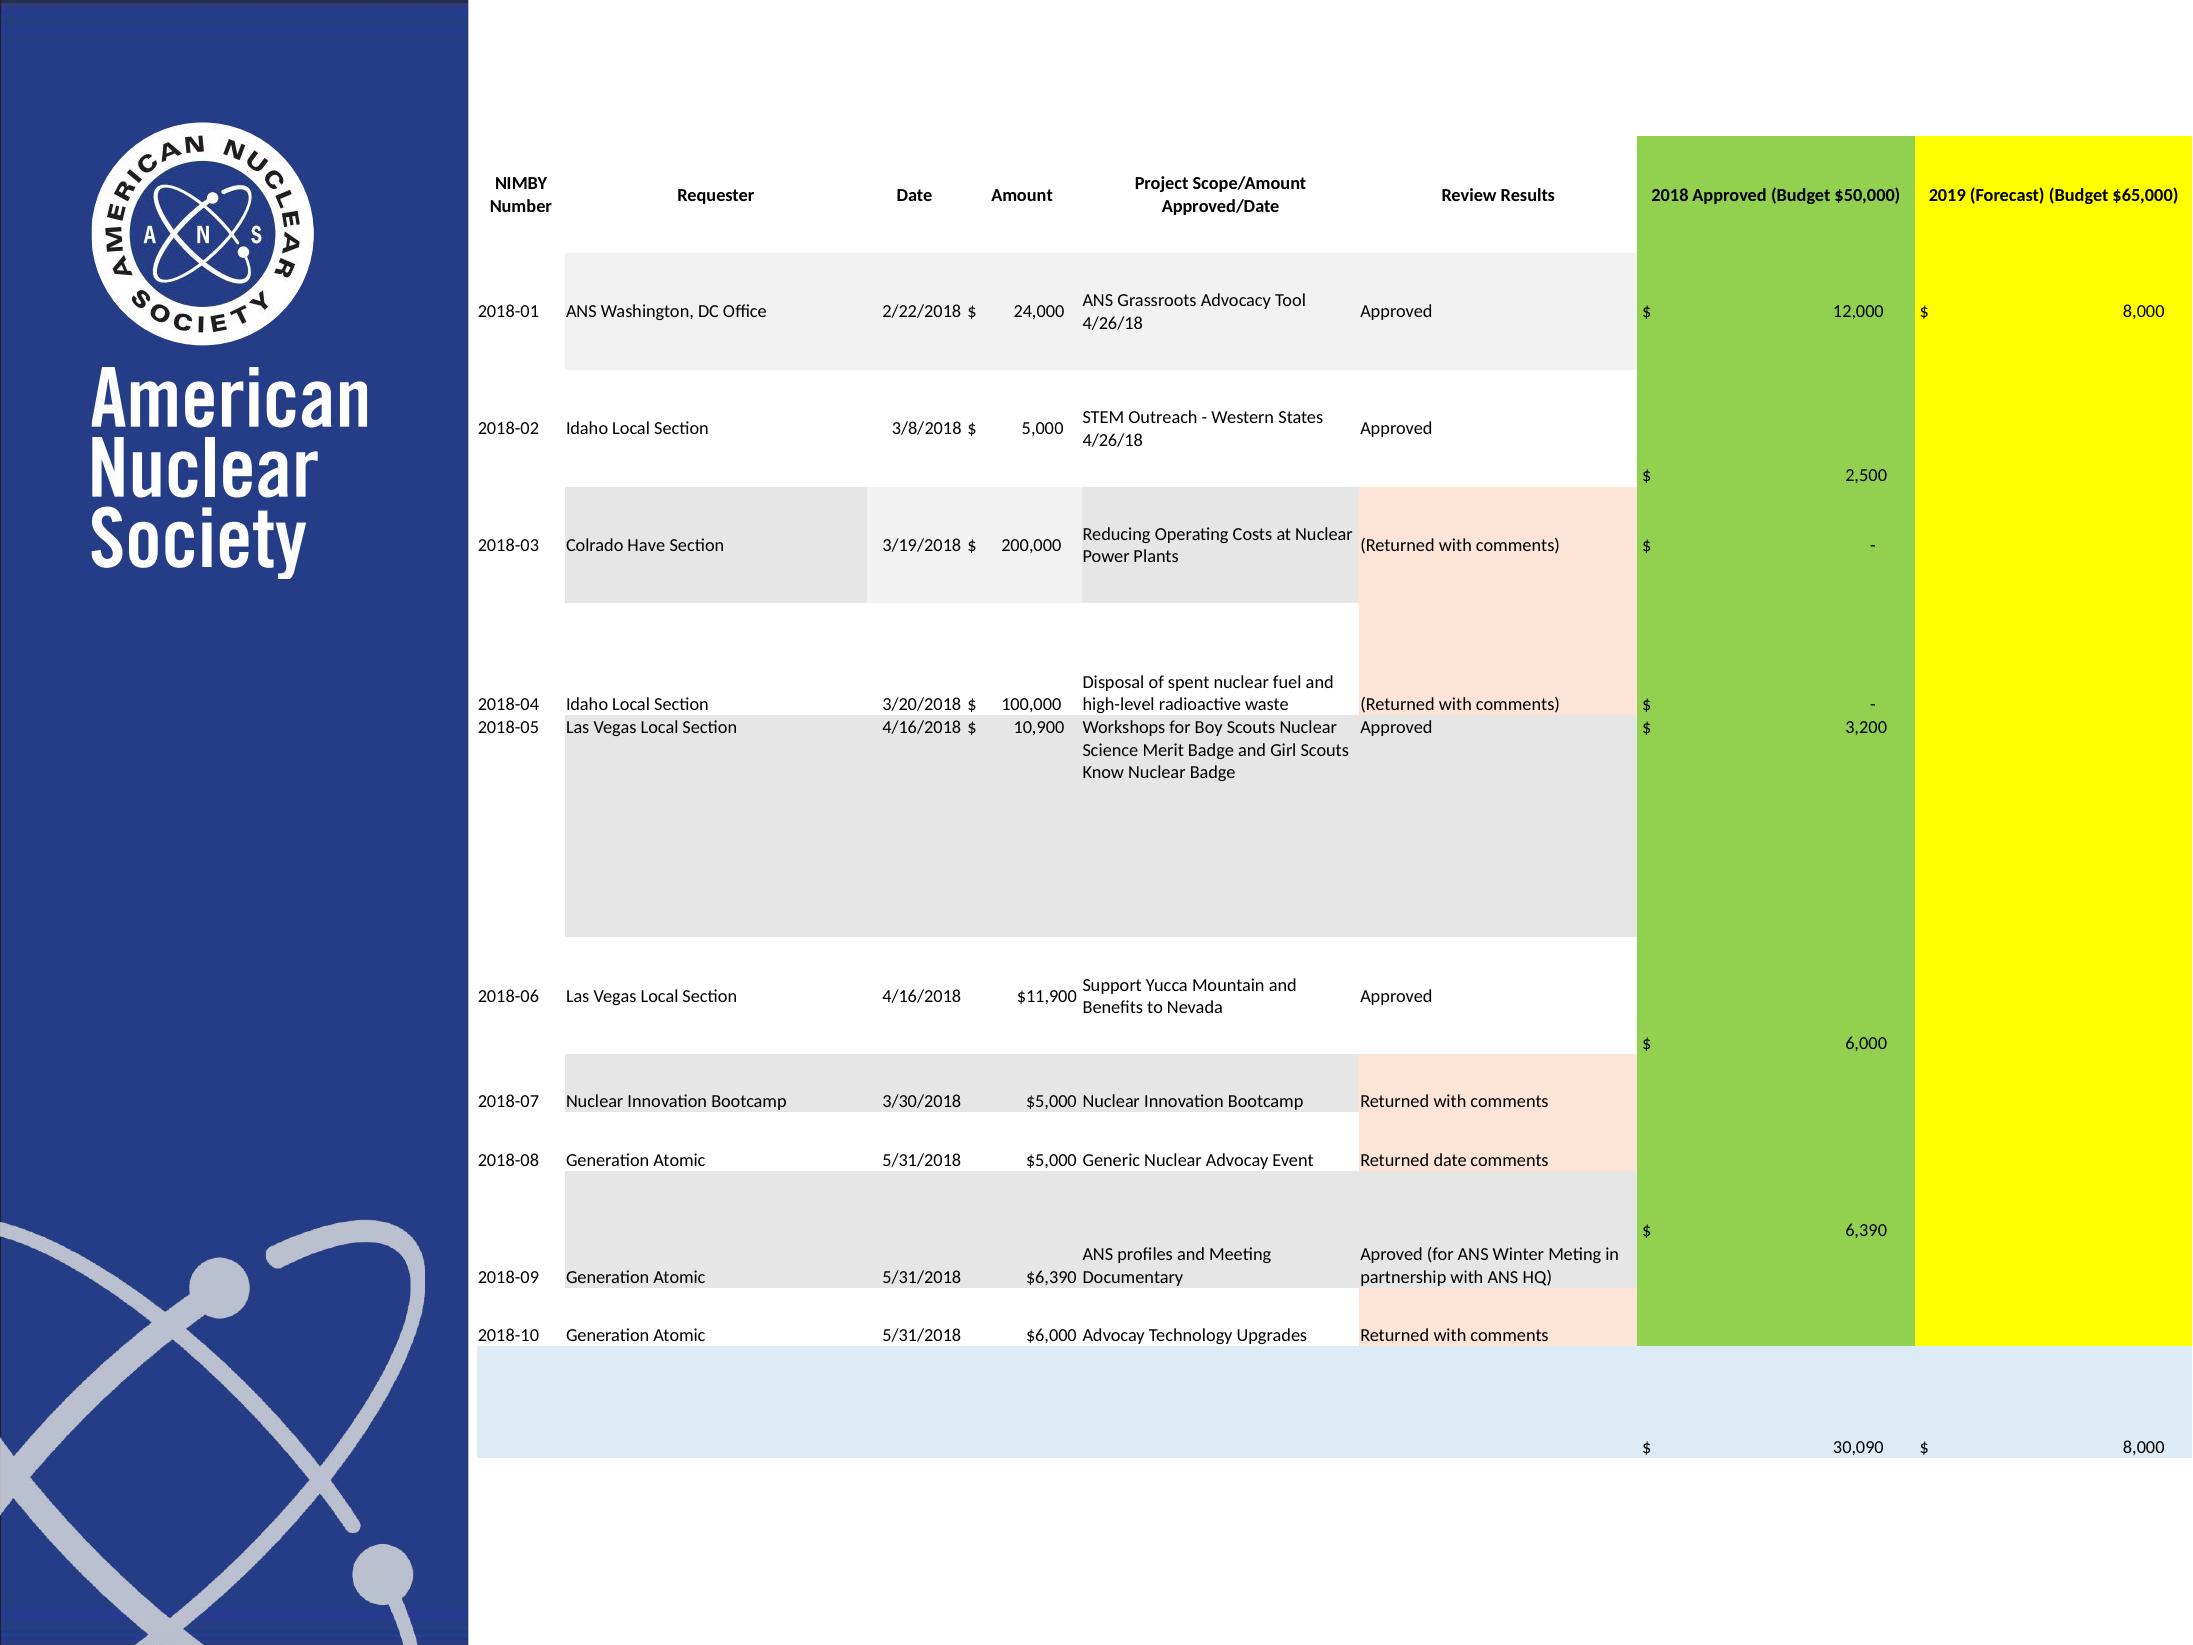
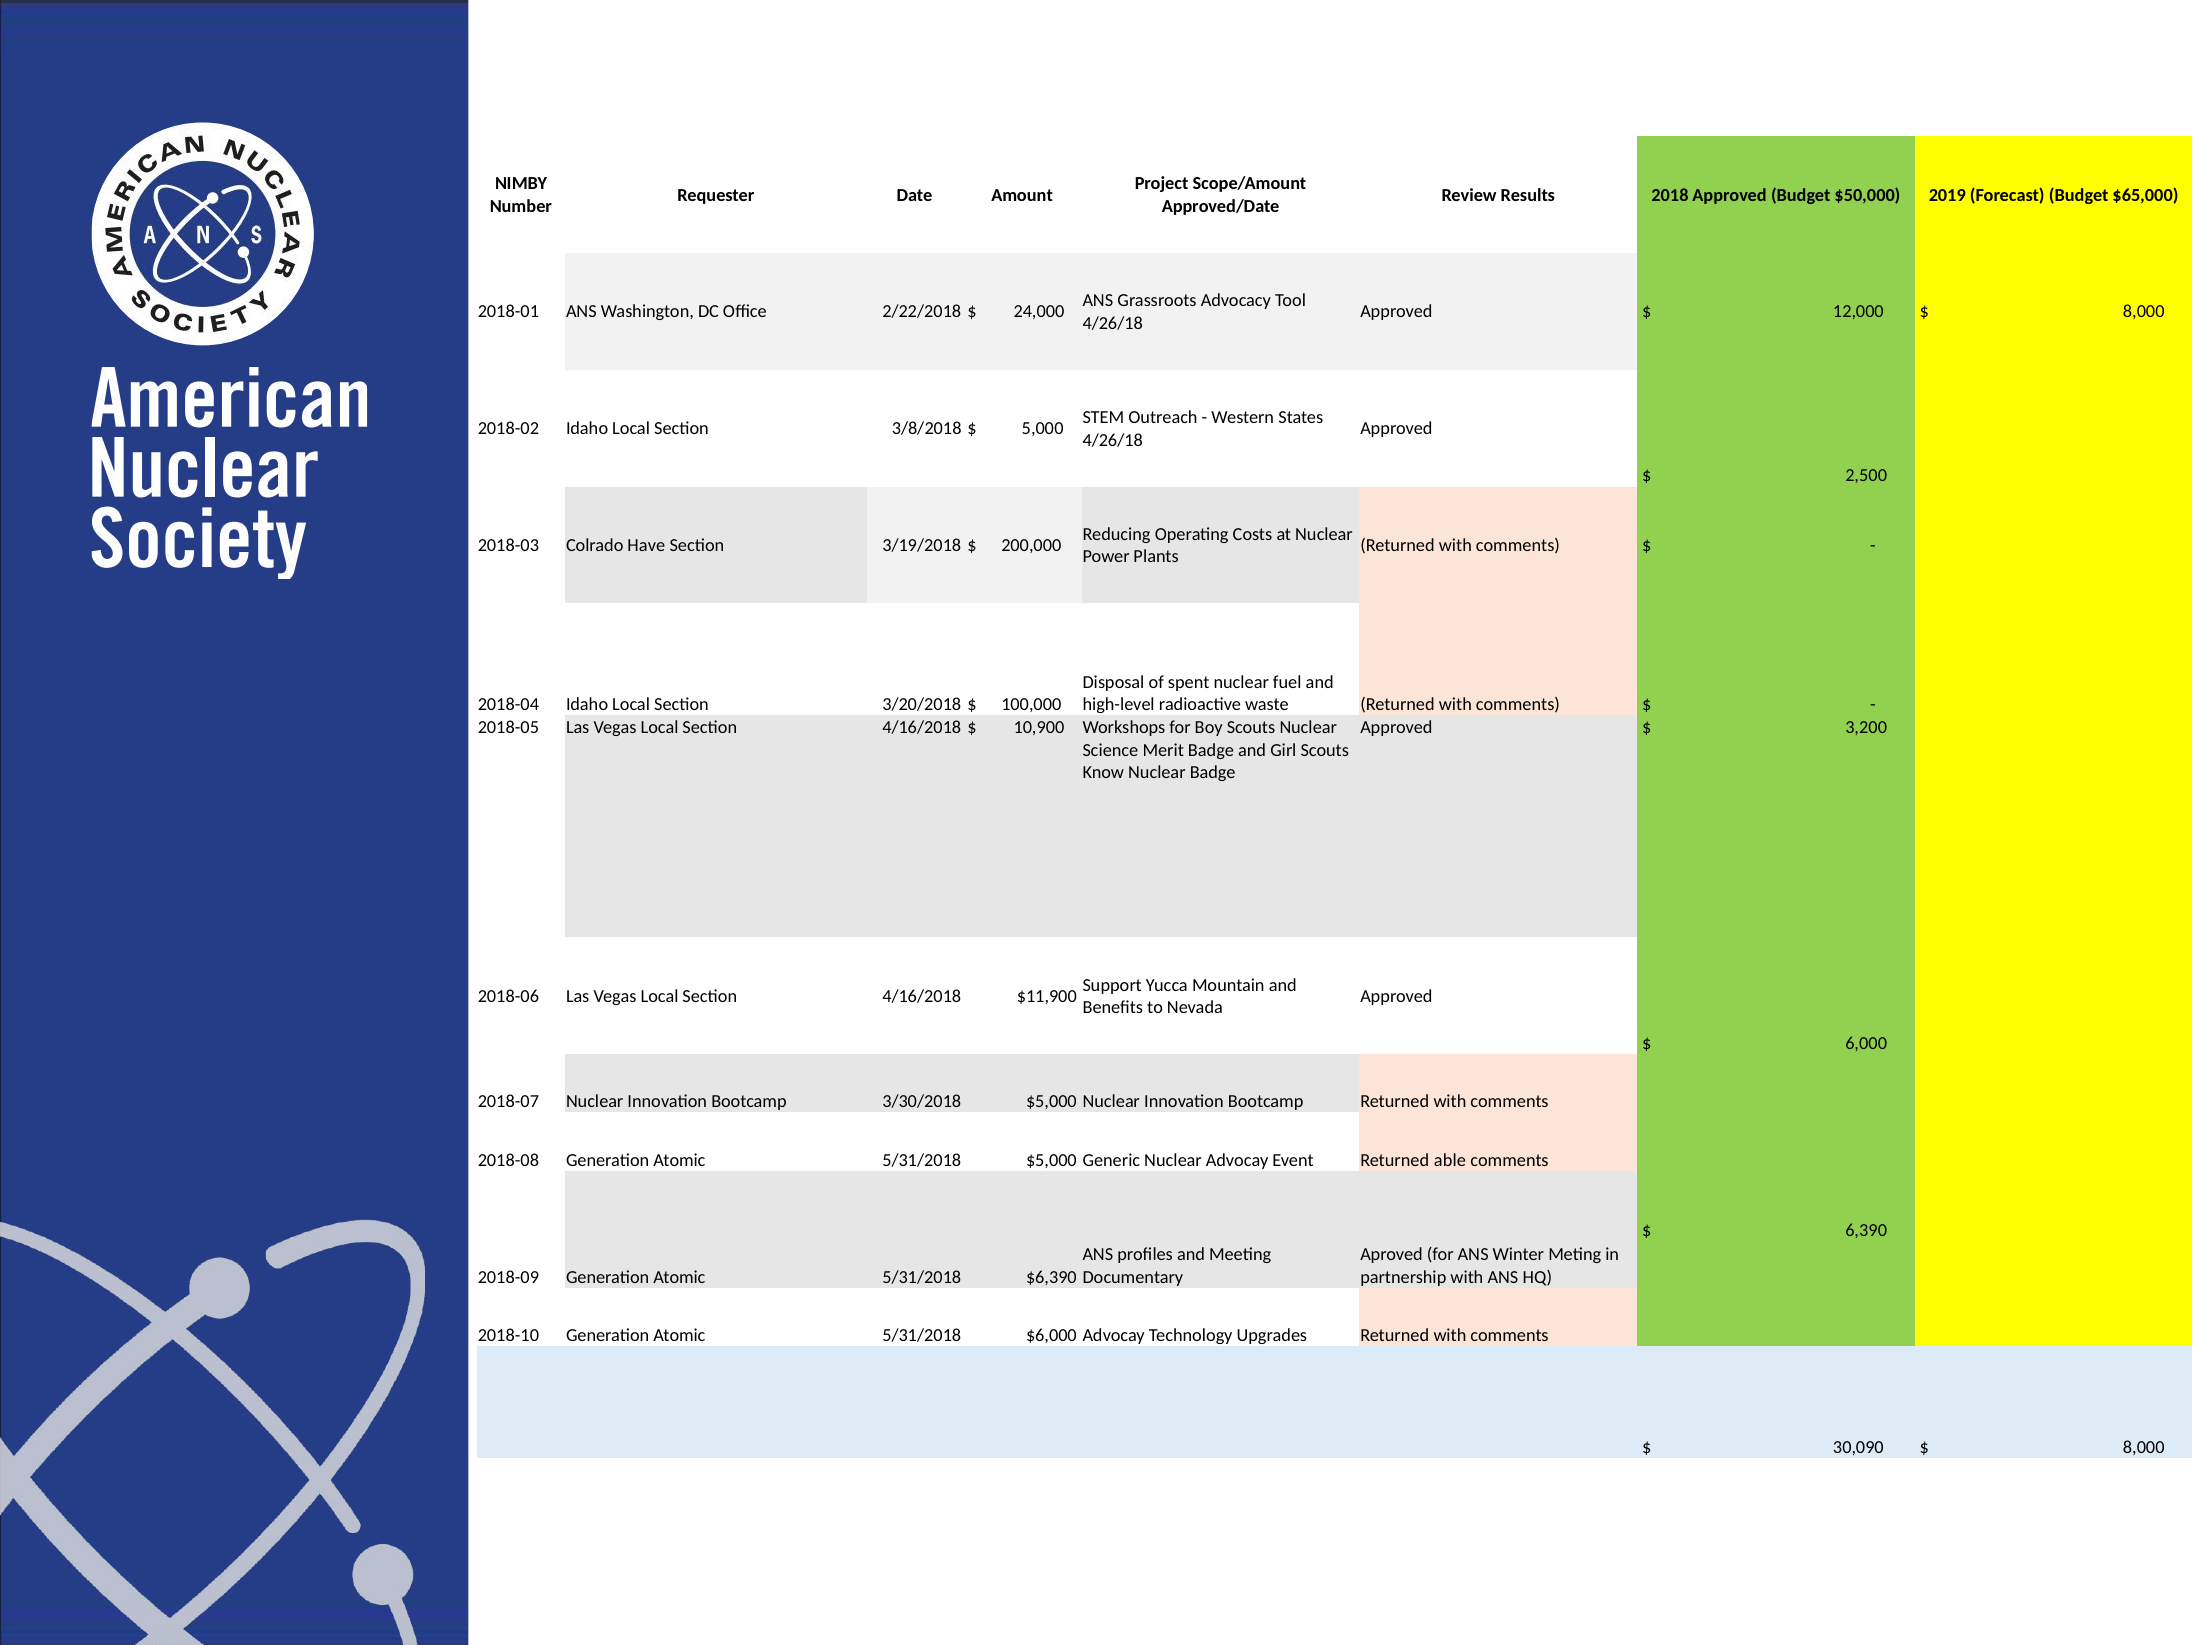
Returned date: date -> able
